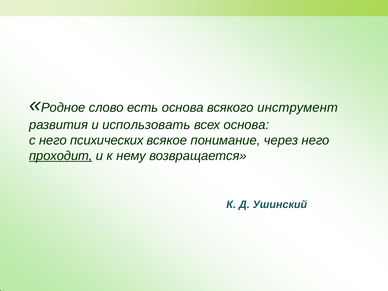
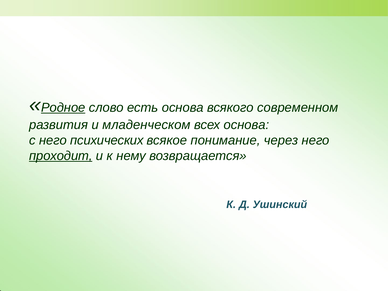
Родное underline: none -> present
инструмент: инструмент -> современном
использовать: использовать -> младенческом
